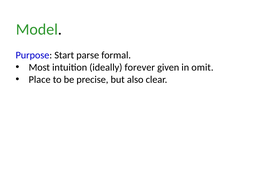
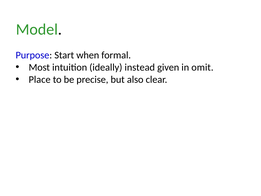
parse: parse -> when
forever: forever -> instead
